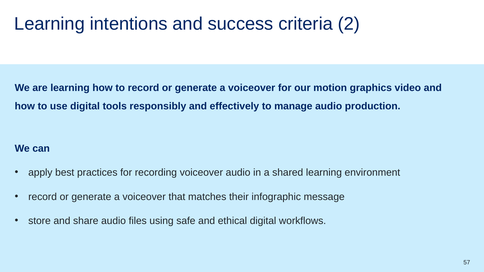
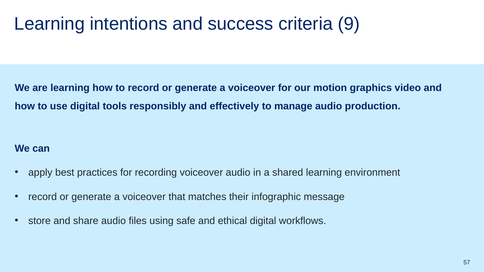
2: 2 -> 9
